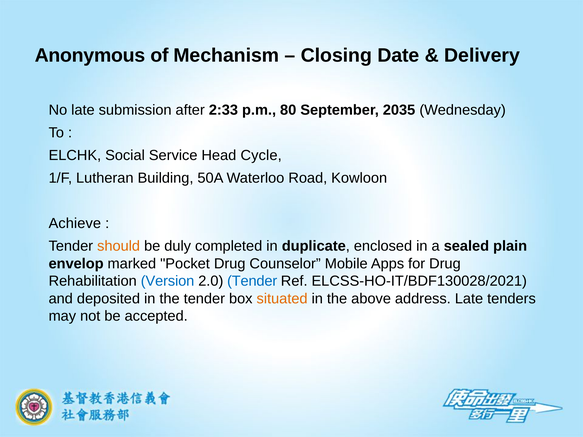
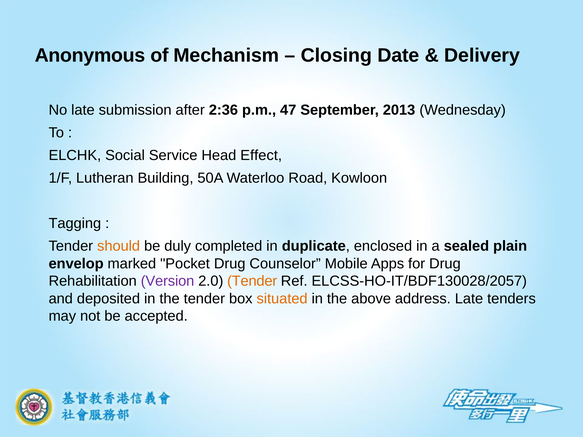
2:33: 2:33 -> 2:36
80: 80 -> 47
2035: 2035 -> 2013
Cycle: Cycle -> Effect
Achieve: Achieve -> Tagging
Version colour: blue -> purple
Tender at (252, 281) colour: blue -> orange
ELCSS-HO-IT/BDF130028/2021: ELCSS-HO-IT/BDF130028/2021 -> ELCSS-HO-IT/BDF130028/2057
